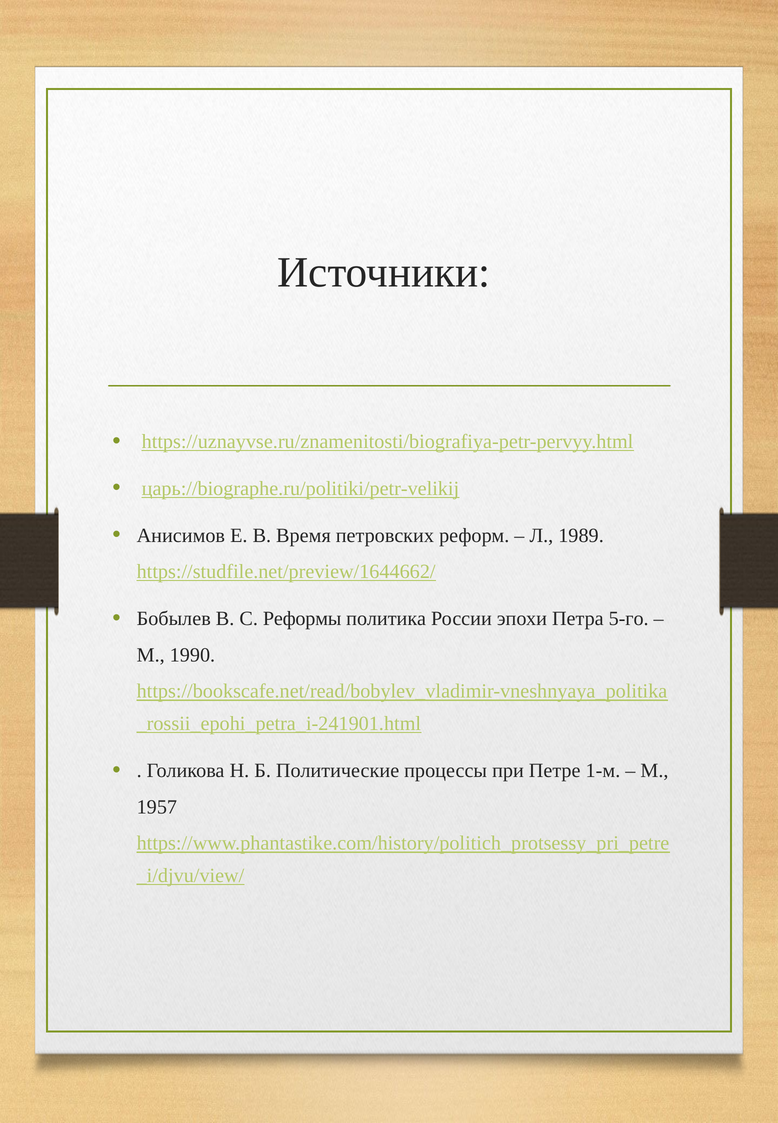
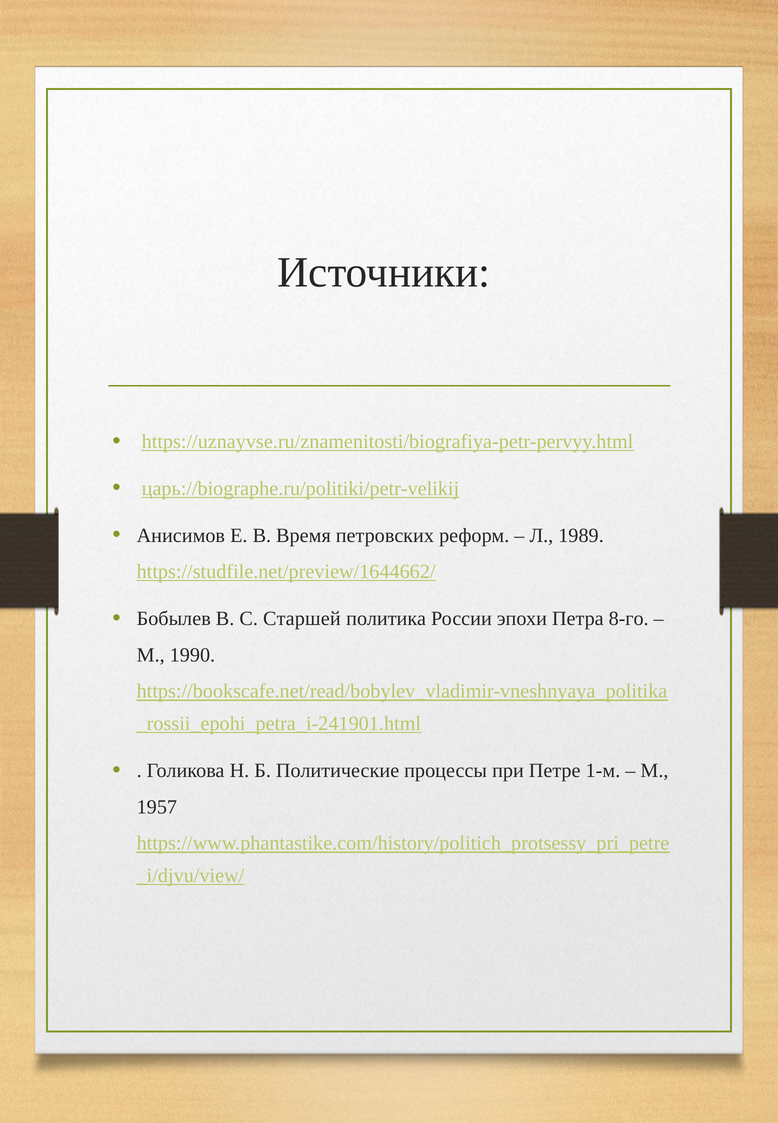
Реформы: Реформы -> Старшей
5-го: 5-го -> 8-го
